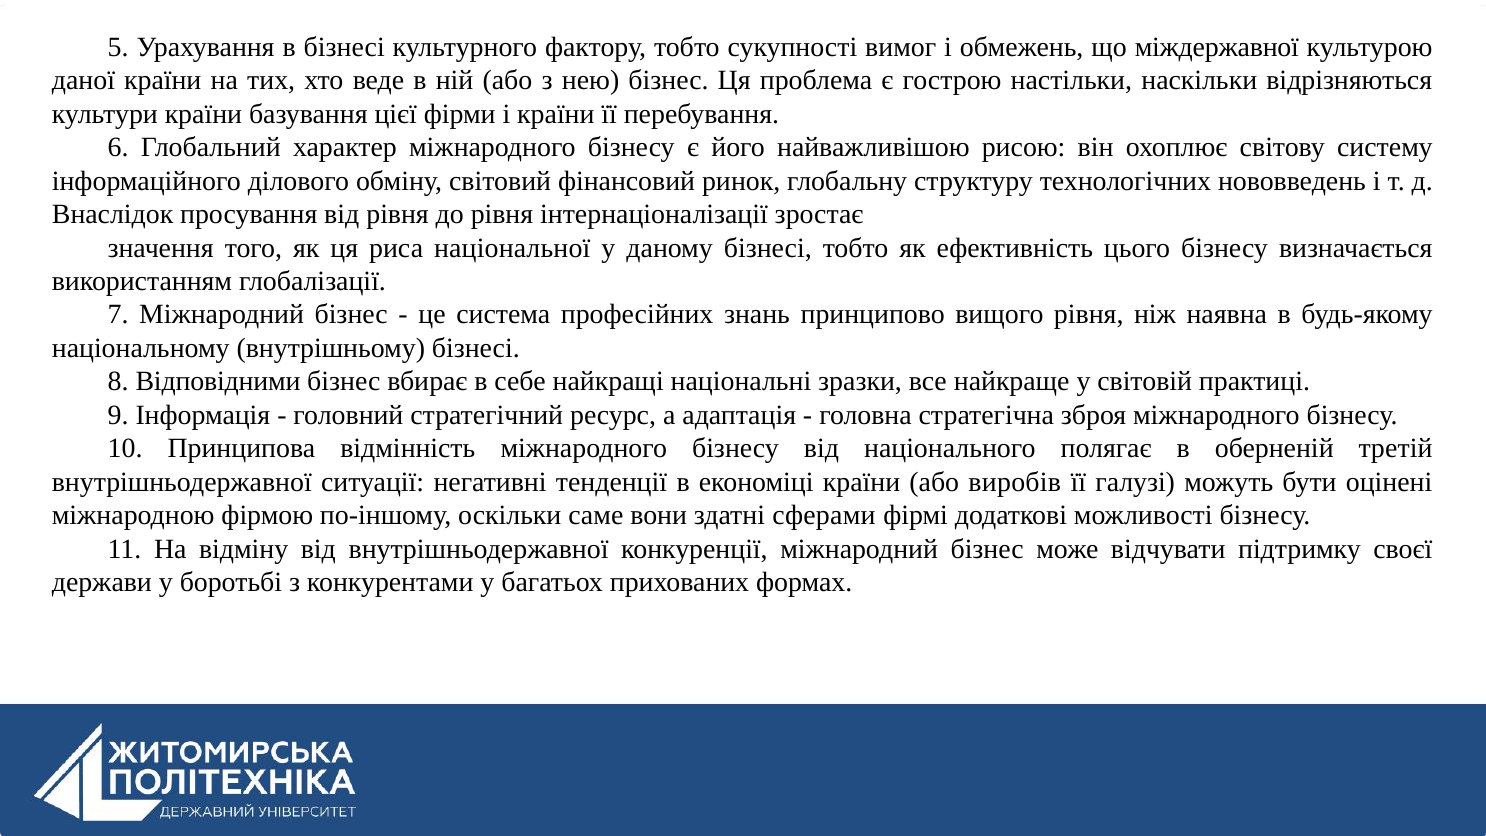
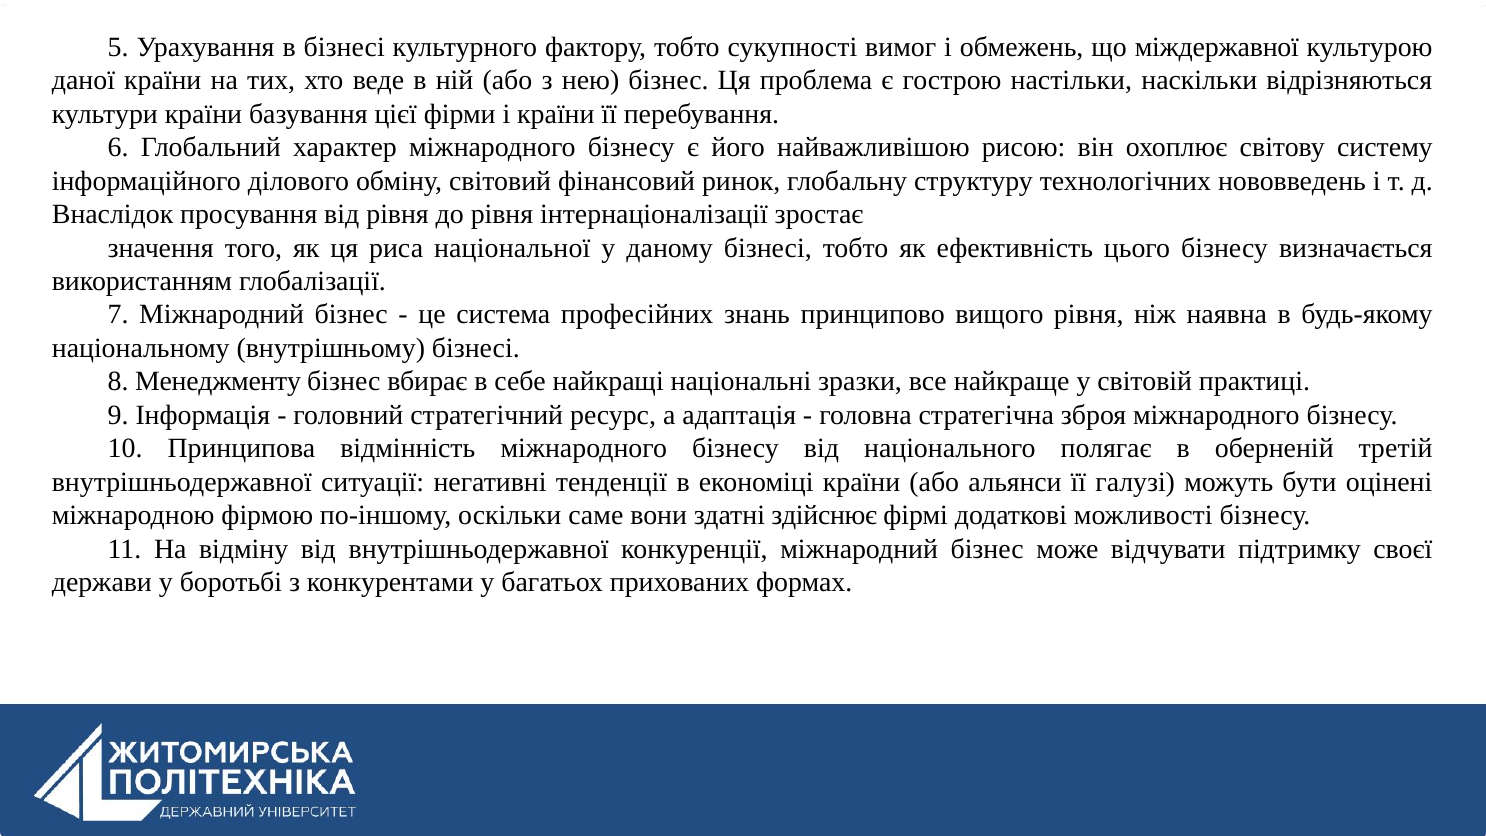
Відповідними: Відповідними -> Менеджменту
виробів: виробів -> альянси
сферами: сферами -> здійснює
